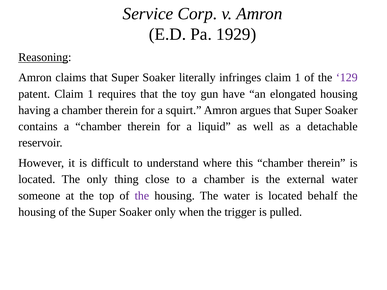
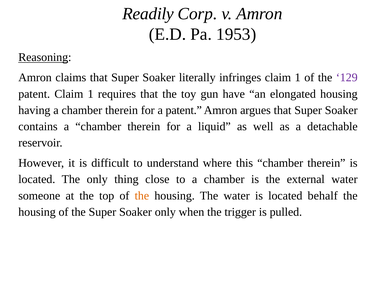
Service: Service -> Readily
1929: 1929 -> 1953
a squirt: squirt -> patent
the at (142, 196) colour: purple -> orange
